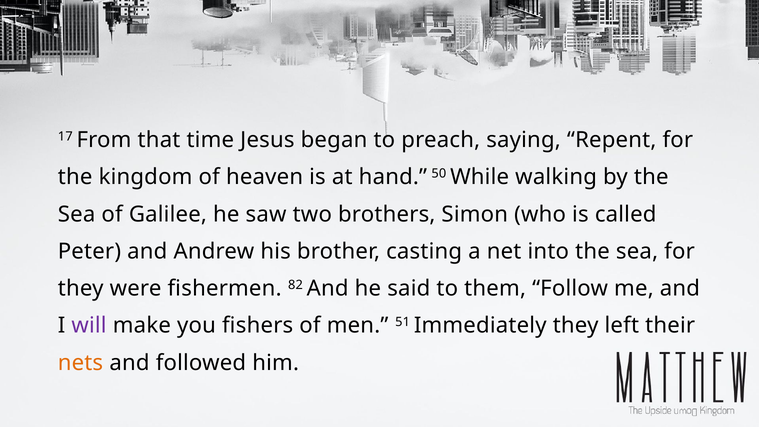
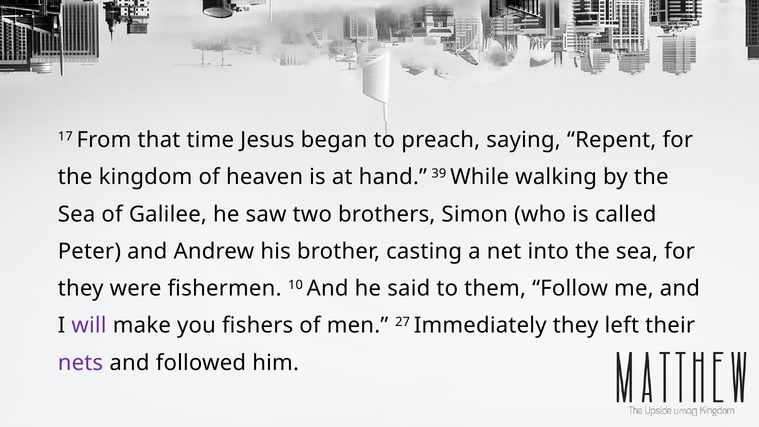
50: 50 -> 39
82: 82 -> 10
51: 51 -> 27
nets colour: orange -> purple
